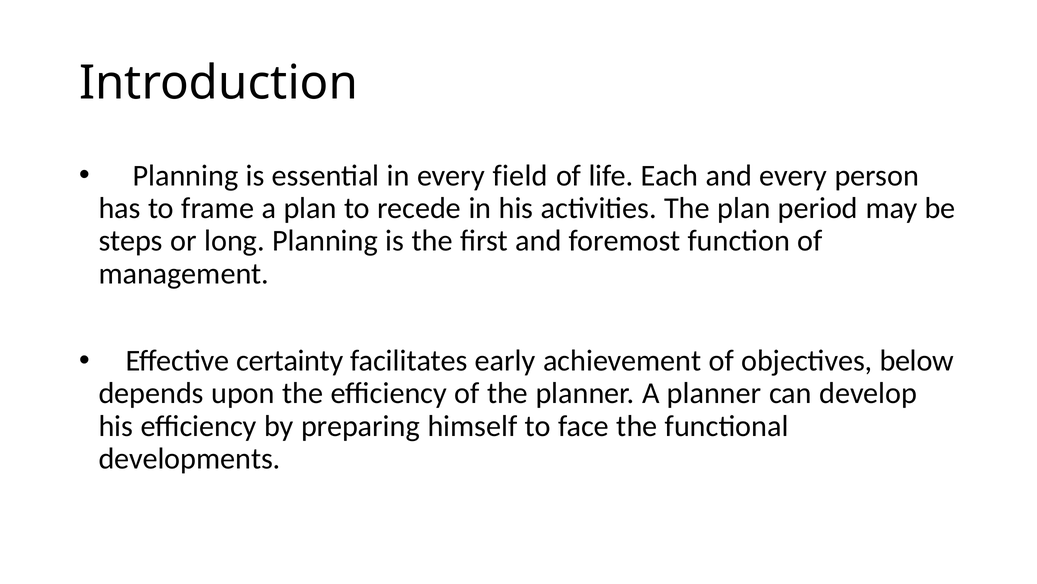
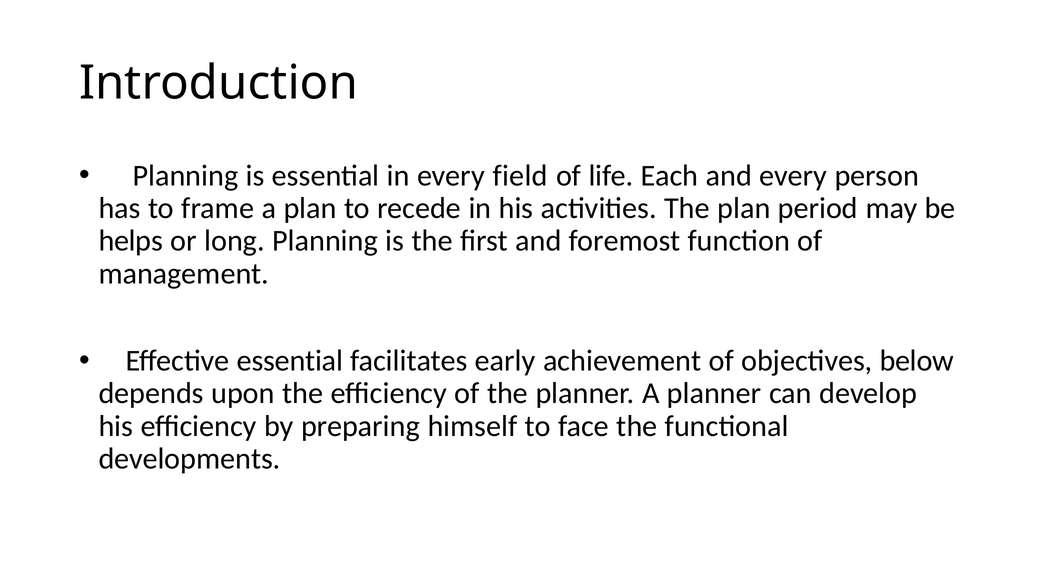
steps: steps -> helps
Effective certainty: certainty -> essential
